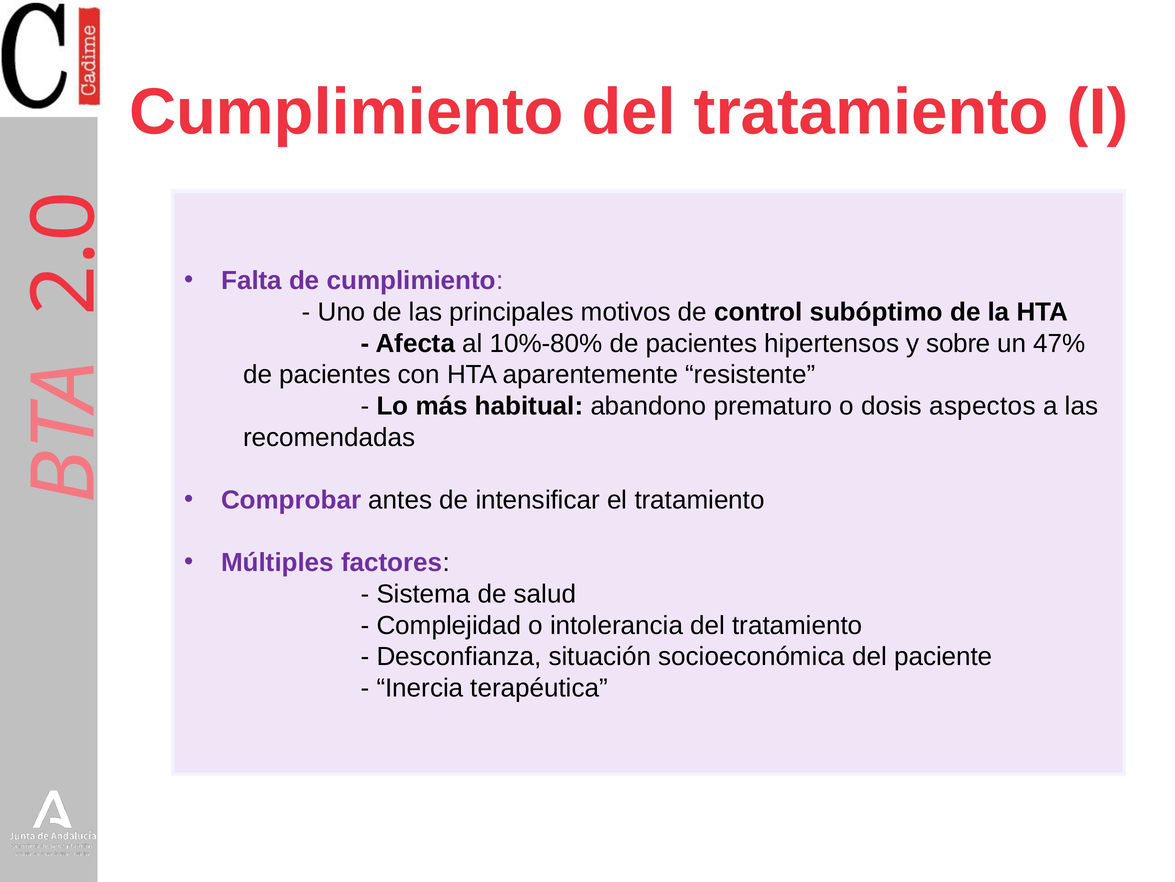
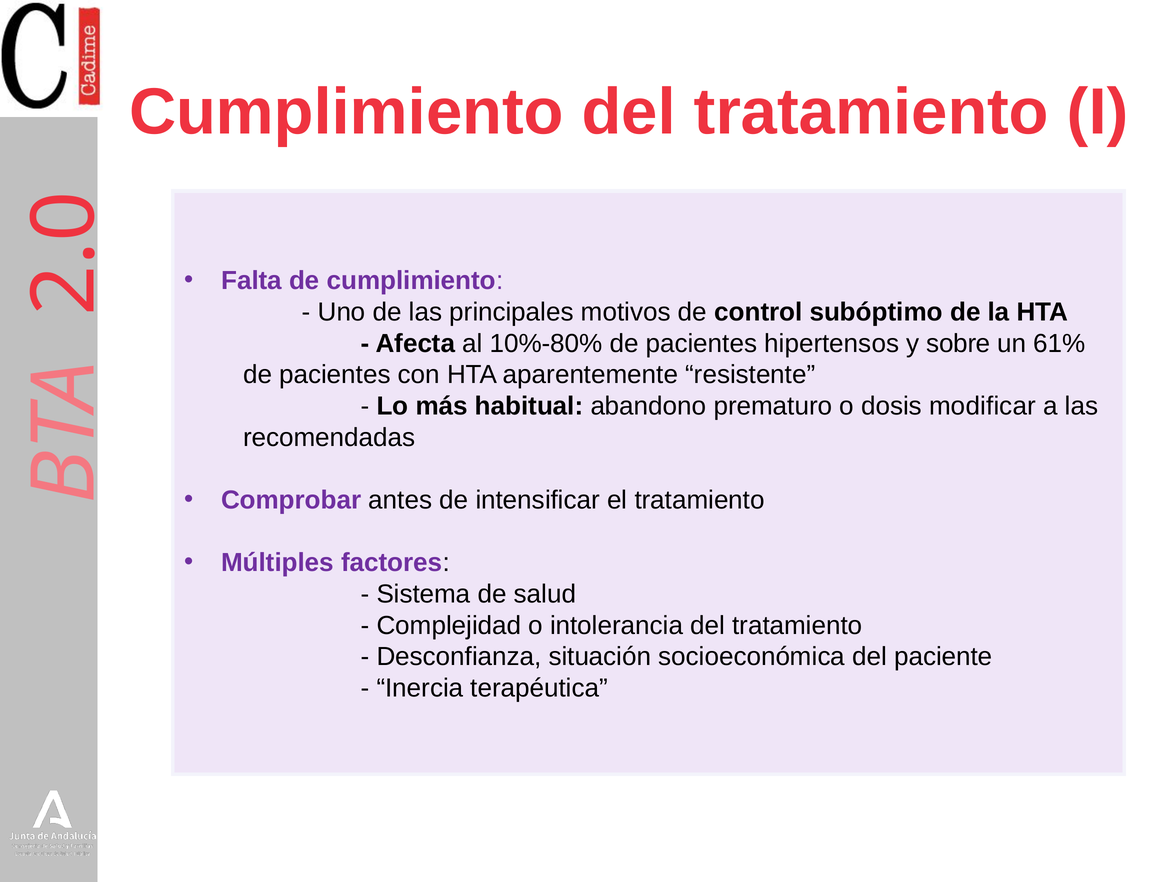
47%: 47% -> 61%
aspectos: aspectos -> modificar
